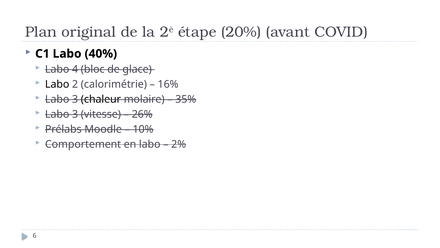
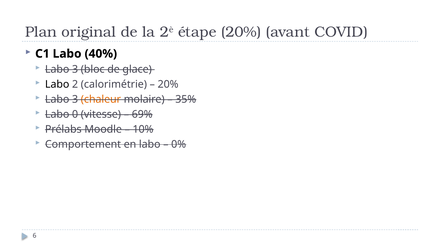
4 at (75, 69): 4 -> 3
16% at (168, 84): 16% -> 20%
chaleur colour: black -> orange
3 at (75, 114): 3 -> 0
26%: 26% -> 69%
2%: 2% -> 0%
